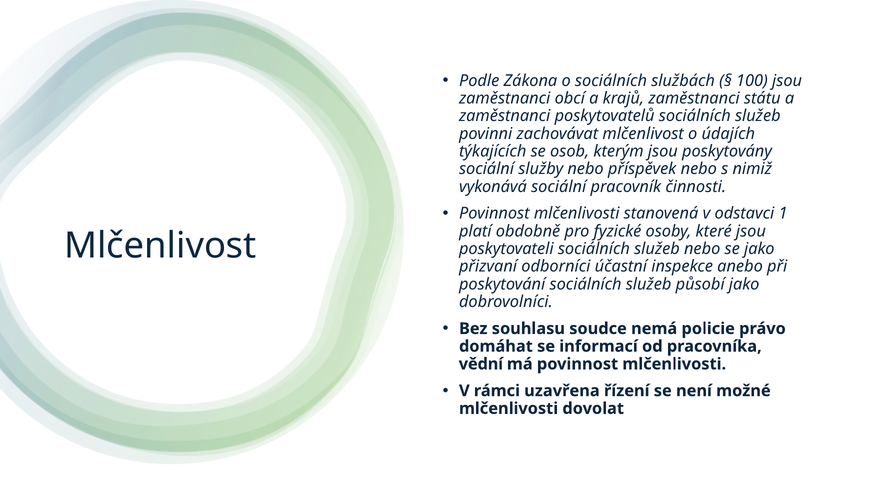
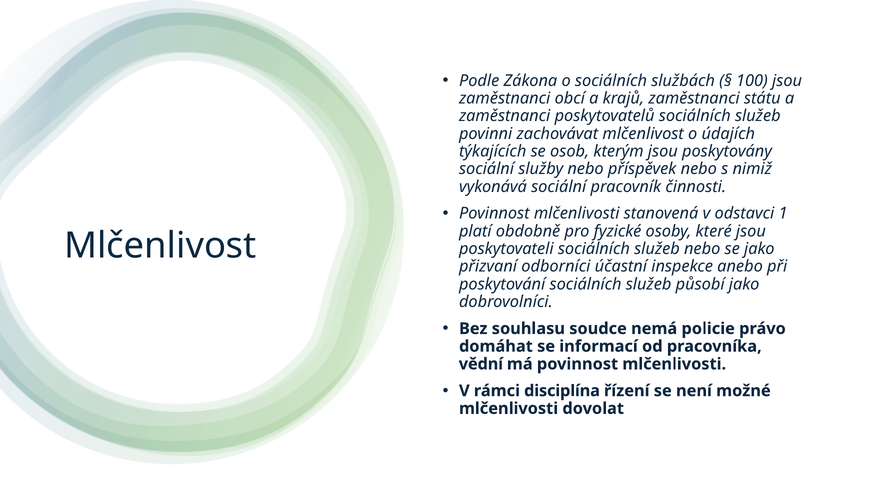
uzavřena: uzavřena -> disciplína
